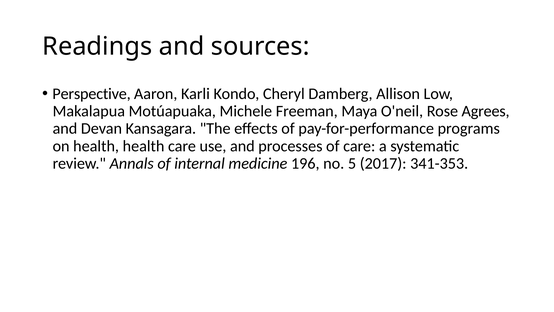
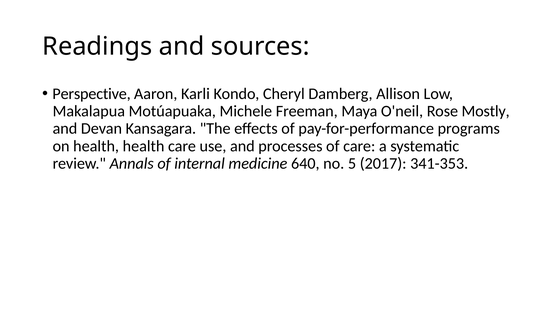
Agrees: Agrees -> Mostly
196: 196 -> 640
